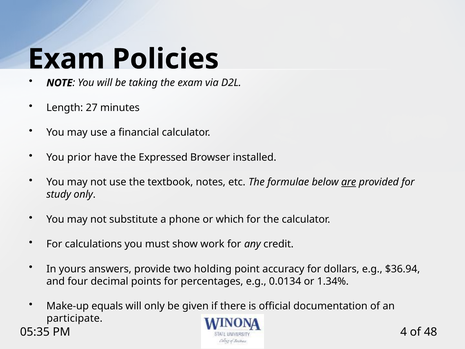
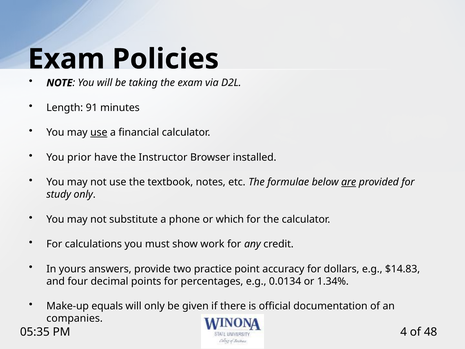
27: 27 -> 91
use at (99, 132) underline: none -> present
Expressed: Expressed -> Instructor
holding: holding -> practice
$36.94: $36.94 -> $14.83
participate: participate -> companies
